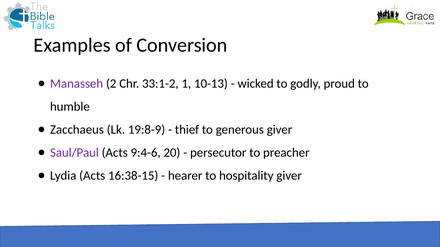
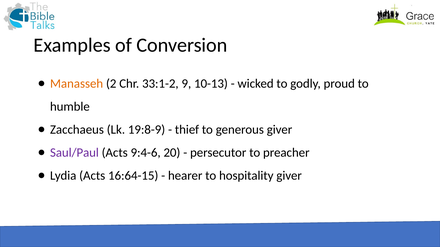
Manasseh colour: purple -> orange
1: 1 -> 9
16:38-15: 16:38-15 -> 16:64-15
